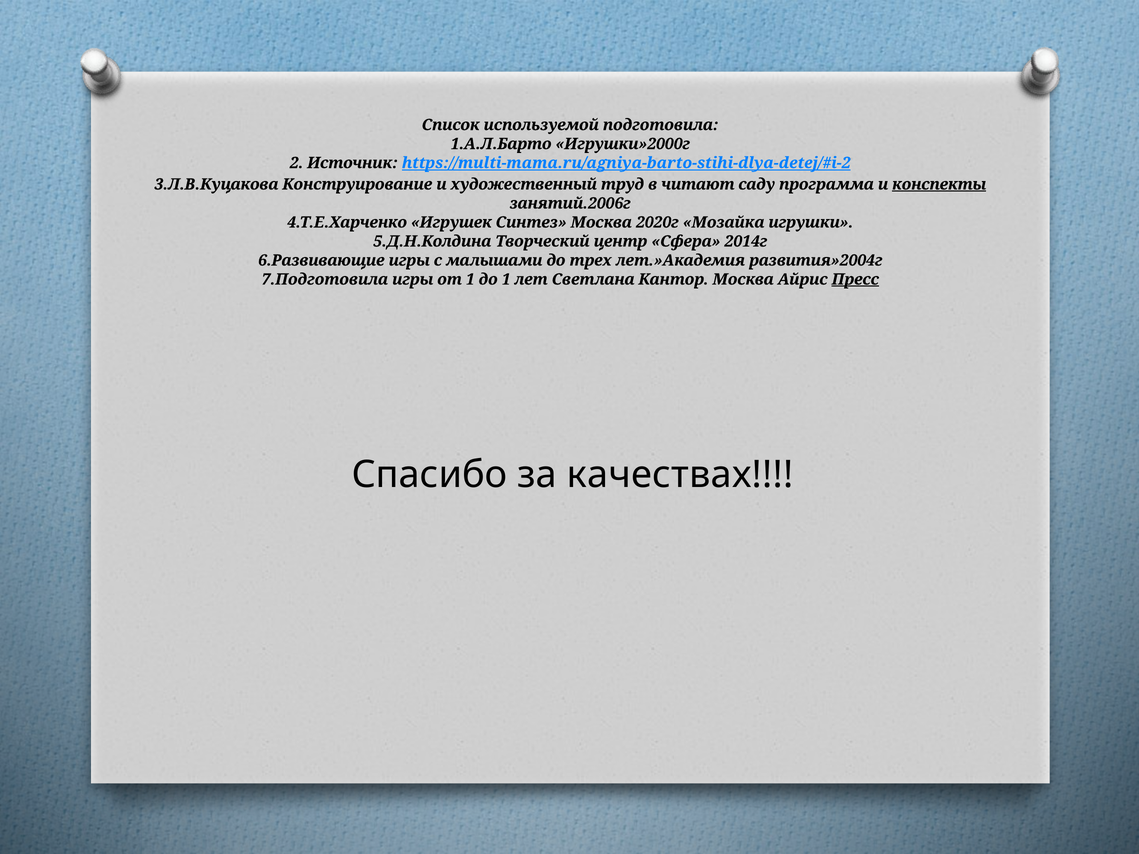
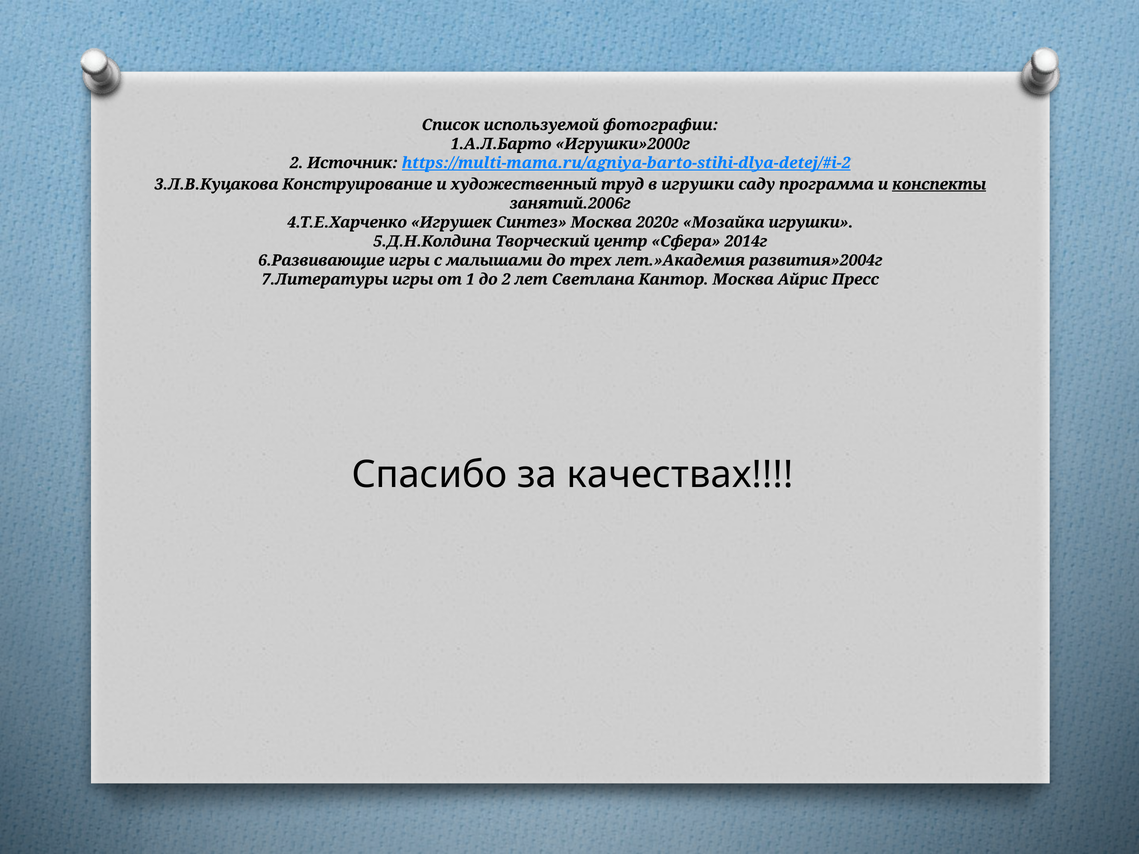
подготовила: подготовила -> фотографии
в читают: читают -> игрушки
7.Подготовила: 7.Подготовила -> 7.Литературы
до 1: 1 -> 2
Пресс underline: present -> none
